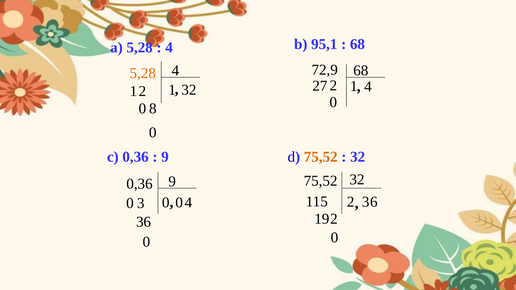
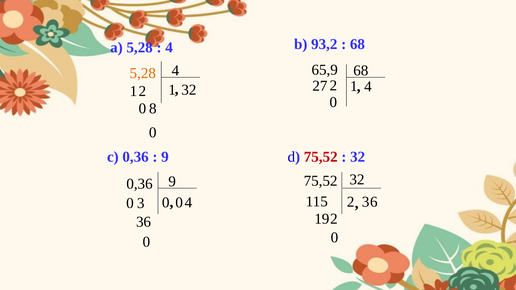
95,1: 95,1 -> 93,2
72,9: 72,9 -> 65,9
75,52 at (321, 157) colour: orange -> red
